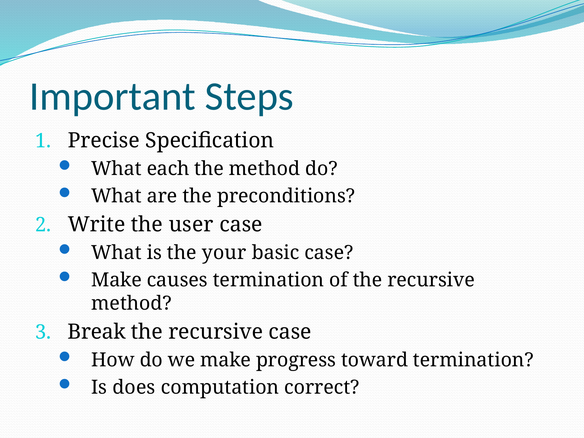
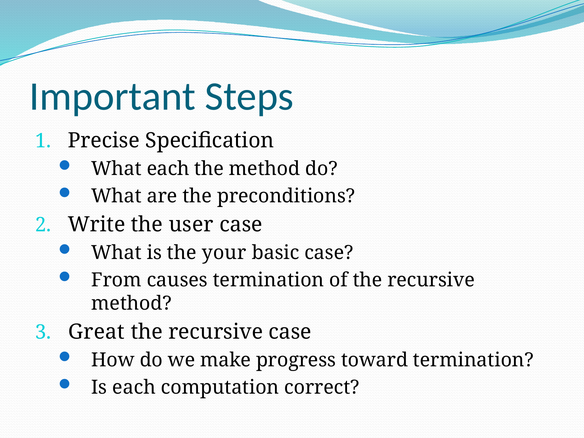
Make at (117, 280): Make -> From
Break: Break -> Great
Is does: does -> each
